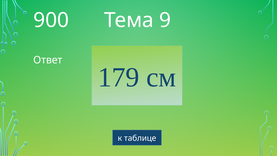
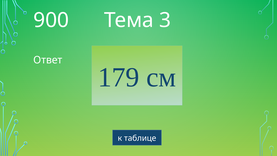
9: 9 -> 3
